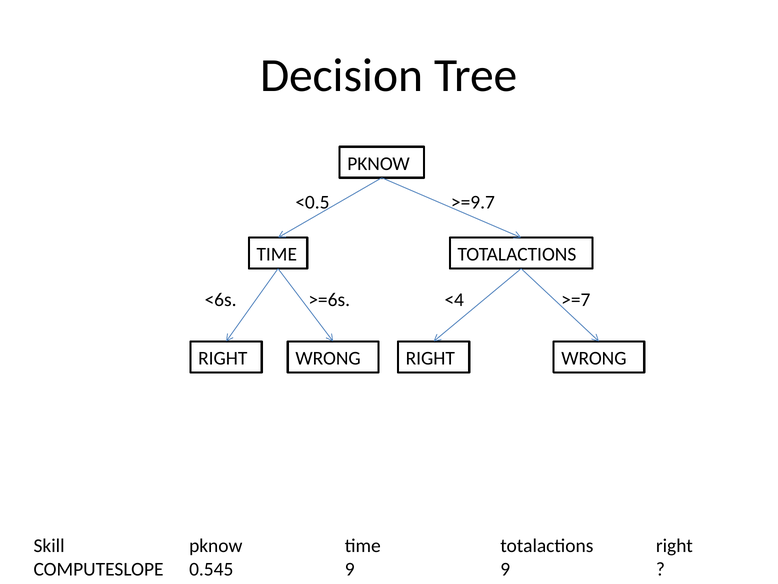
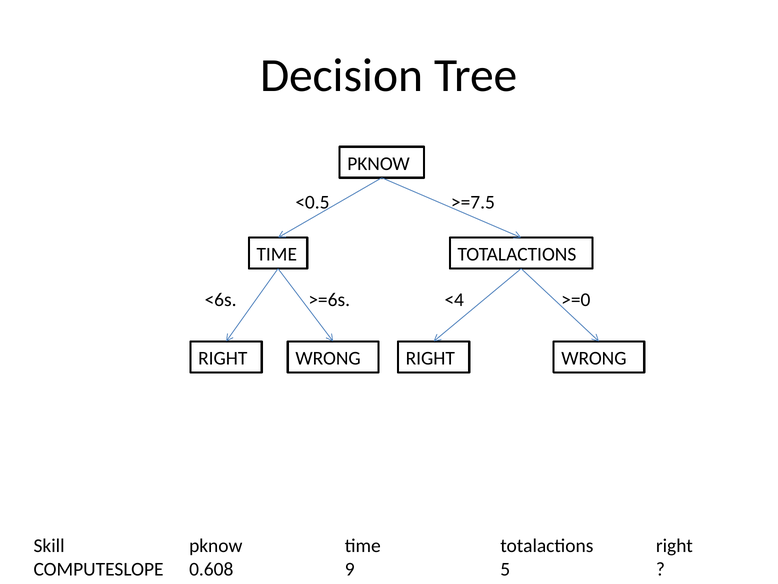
>=9.7: >=9.7 -> >=7.5
>=7: >=7 -> >=0
0.545: 0.545 -> 0.608
9 9: 9 -> 5
